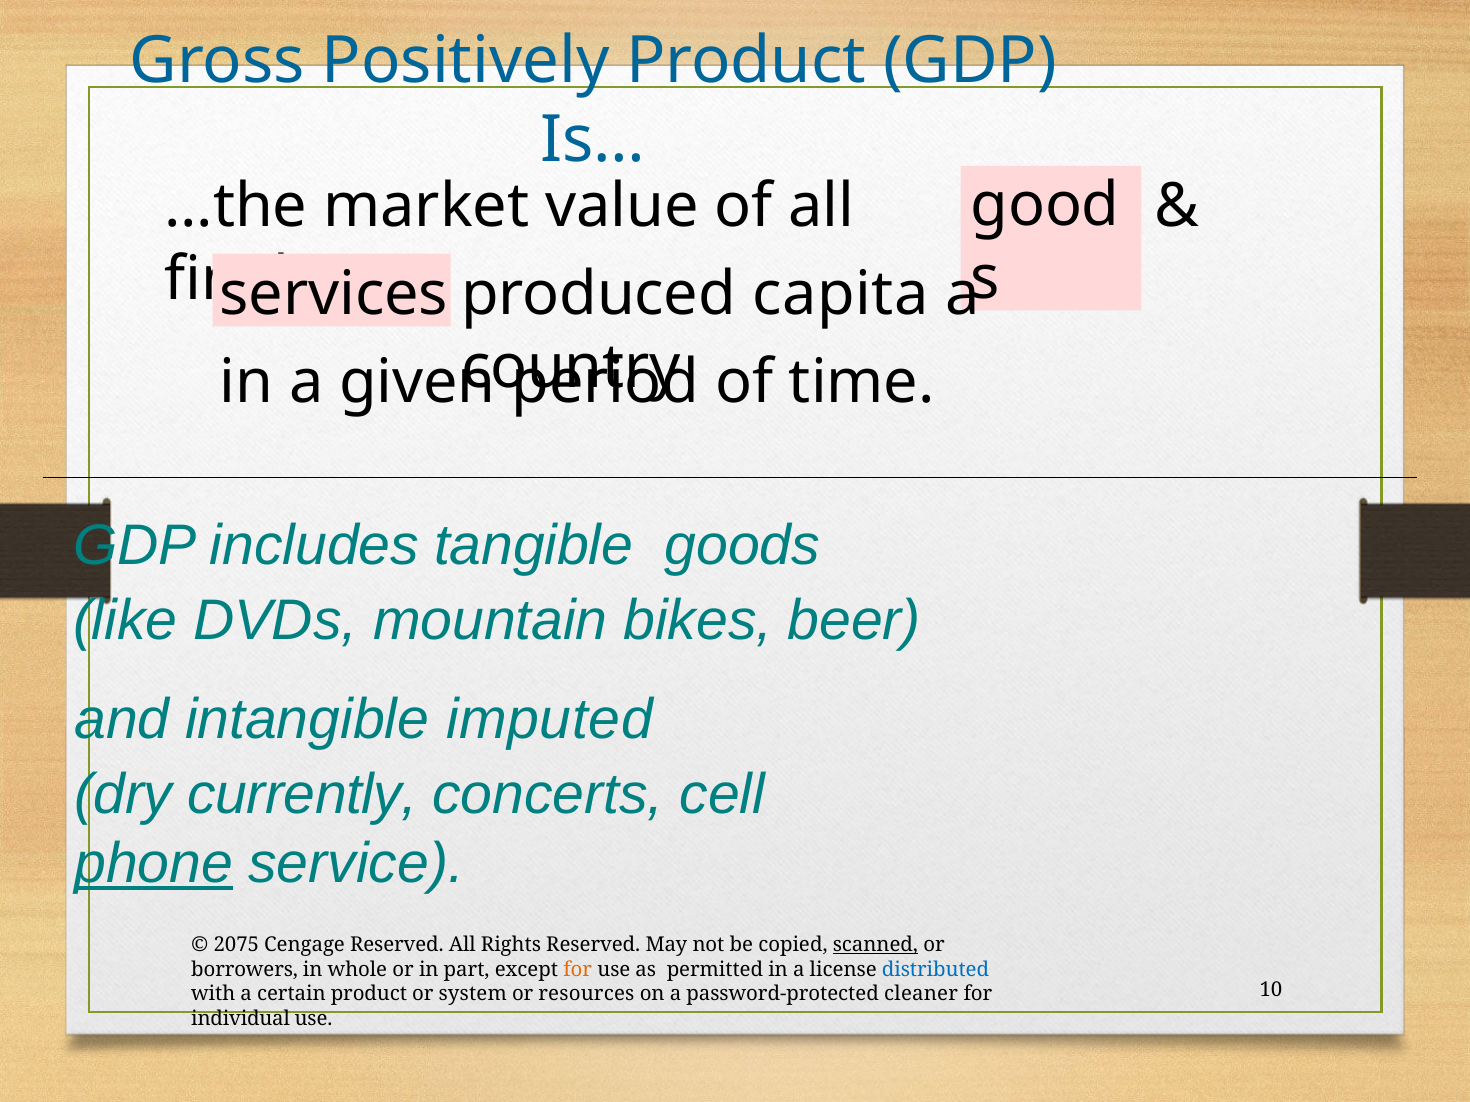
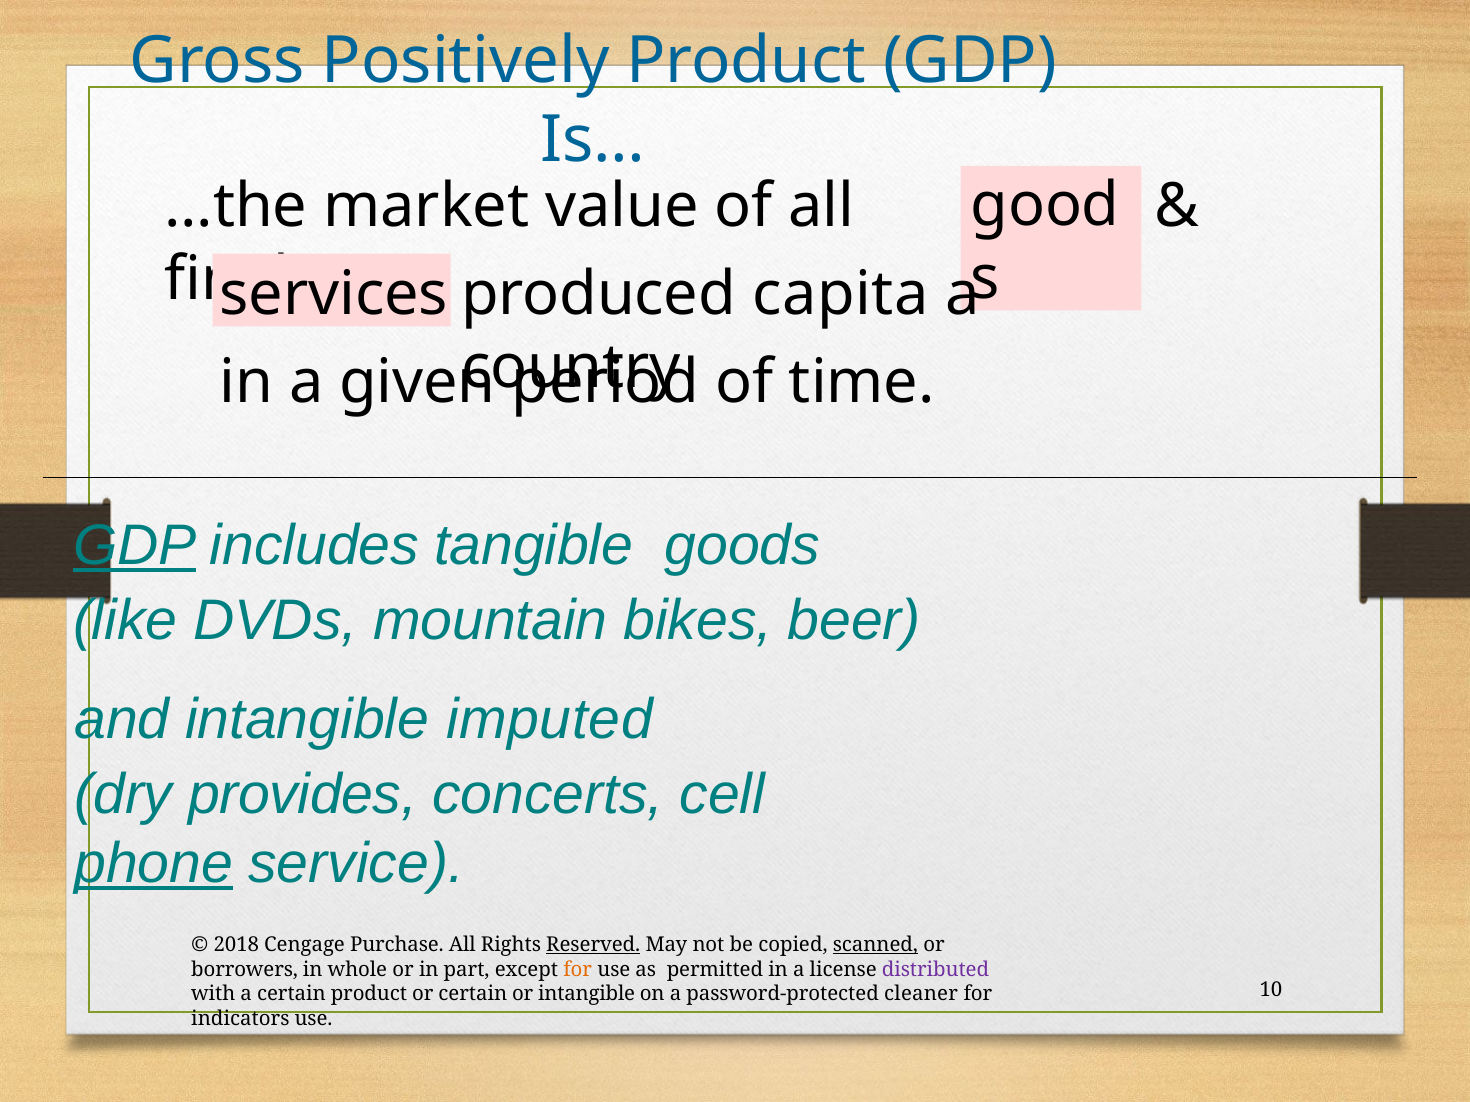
GDP at (135, 546) underline: none -> present
currently: currently -> provides
2075: 2075 -> 2018
Cengage Reserved: Reserved -> Purchase
Reserved at (593, 945) underline: none -> present
distributed colour: blue -> purple
or system: system -> certain
or resources: resources -> intangible
individual: individual -> indicators
